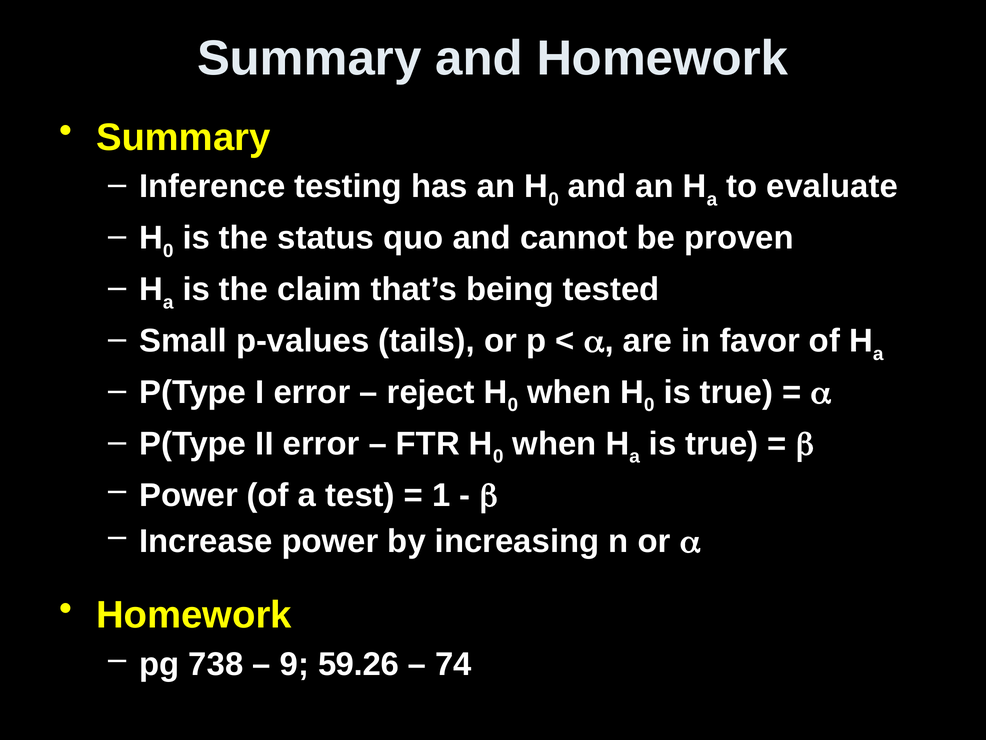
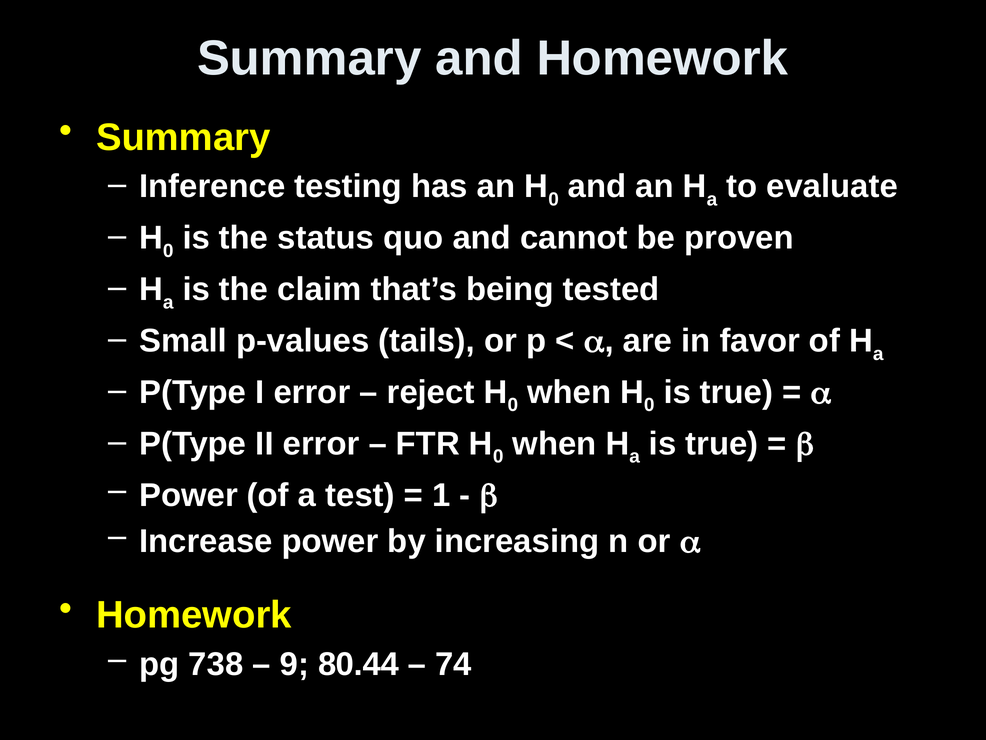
59.26: 59.26 -> 80.44
